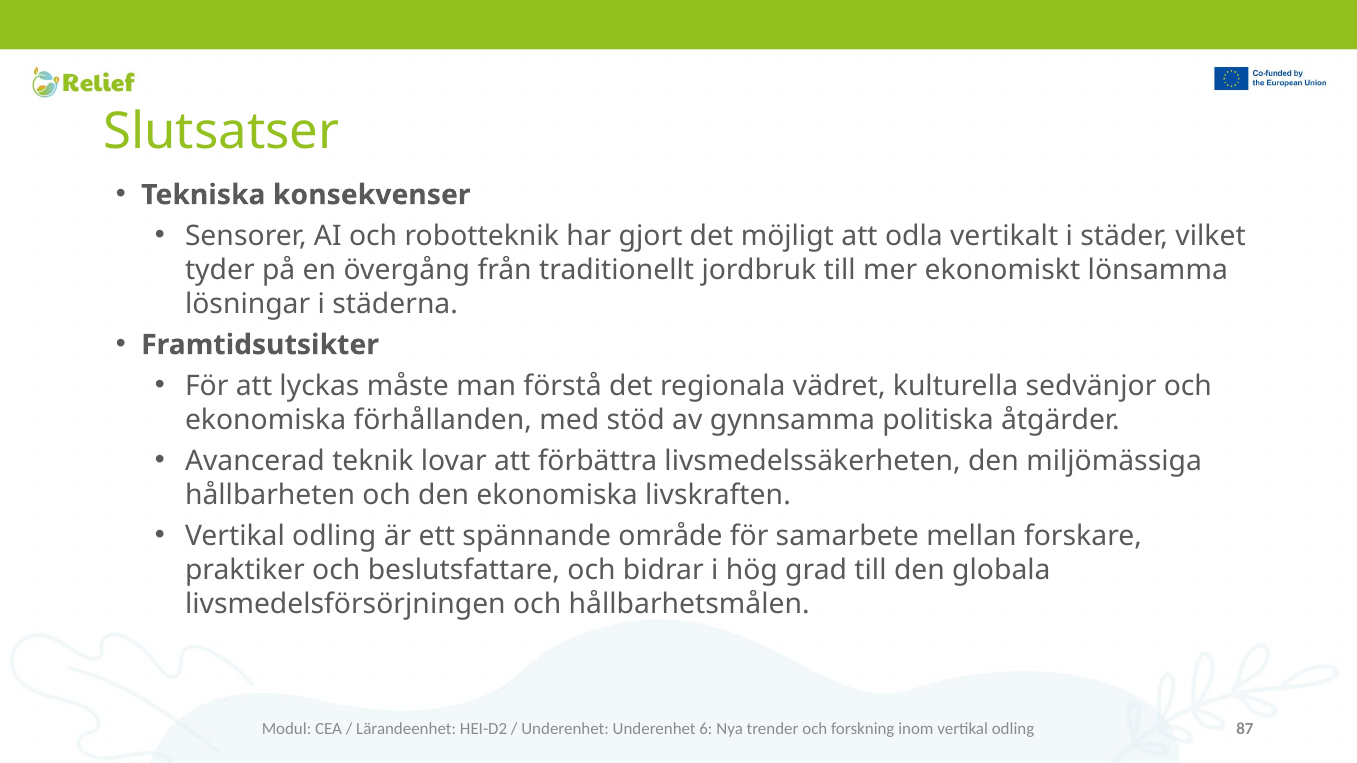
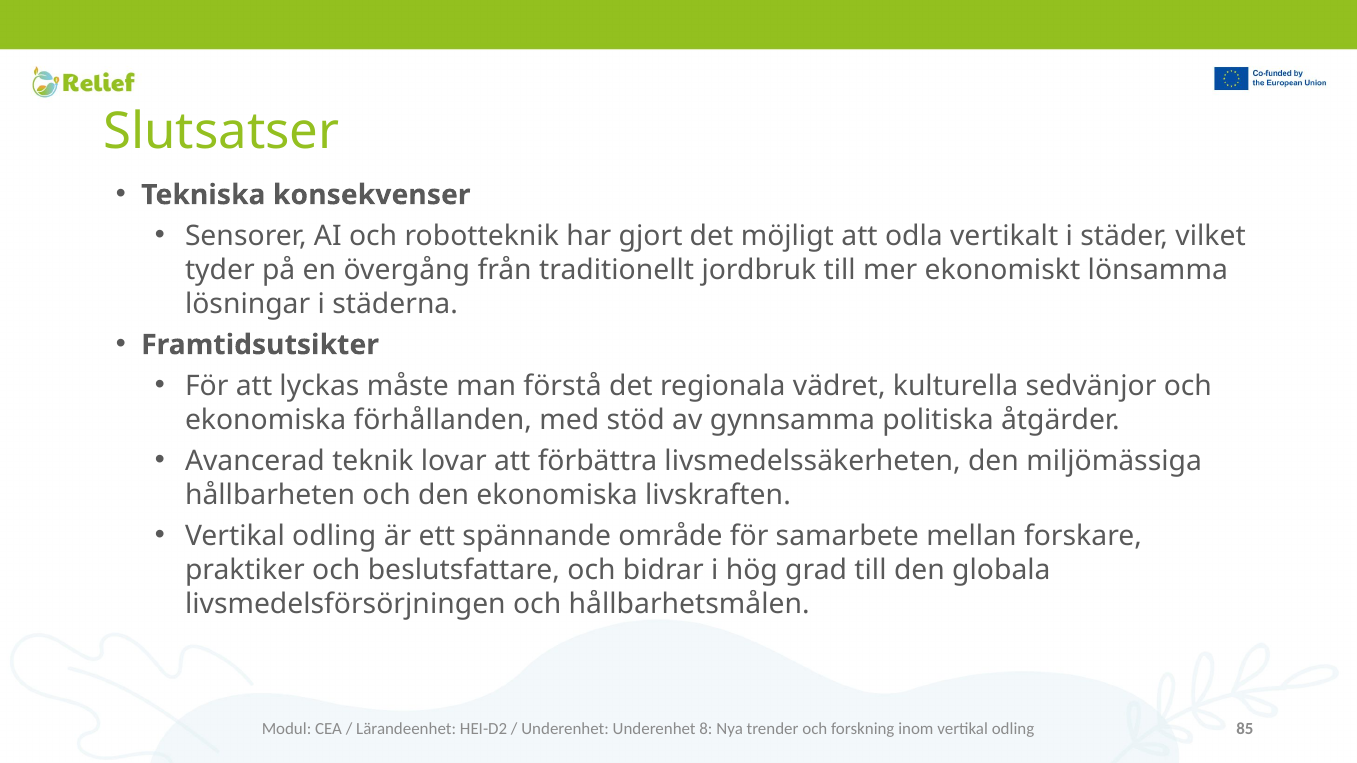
6: 6 -> 8
87: 87 -> 85
